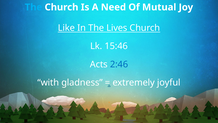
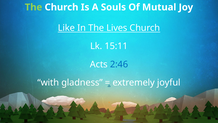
The at (33, 7) colour: light blue -> light green
Need: Need -> Souls
15:46: 15:46 -> 15:11
